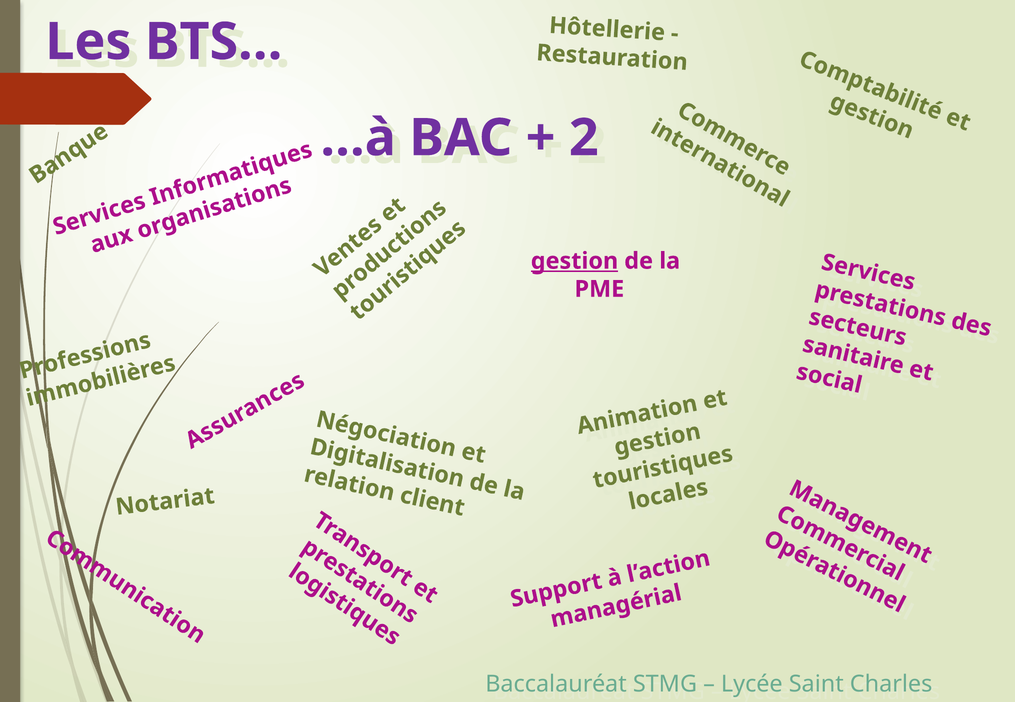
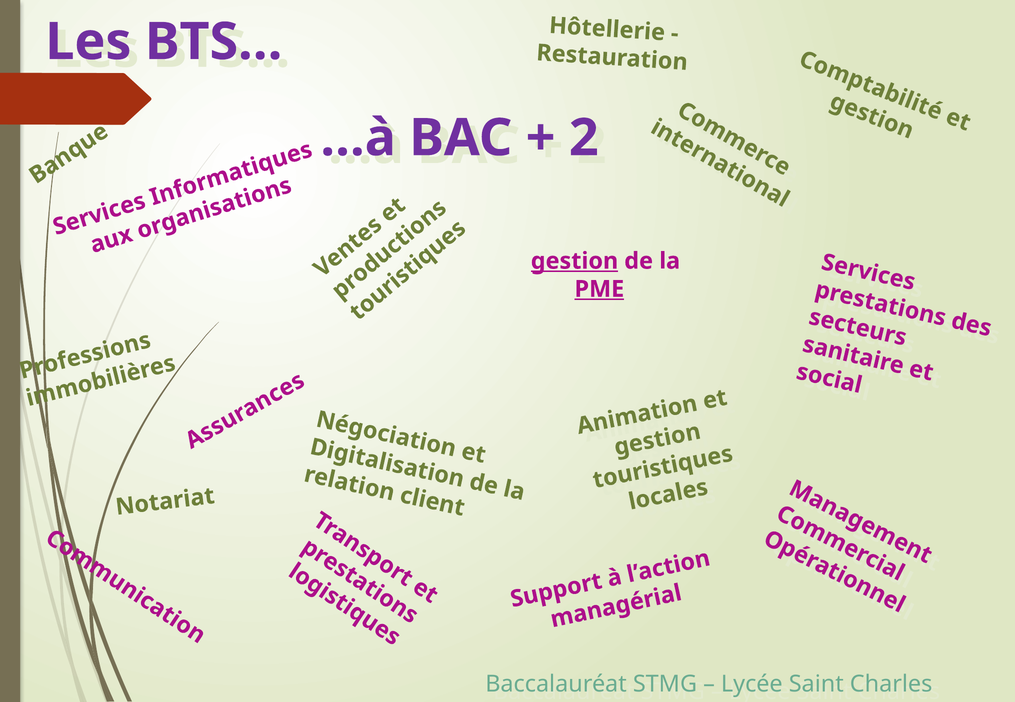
PME underline: none -> present
